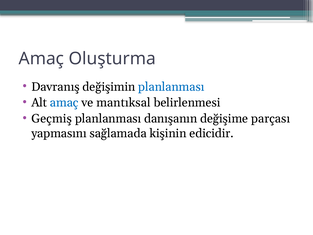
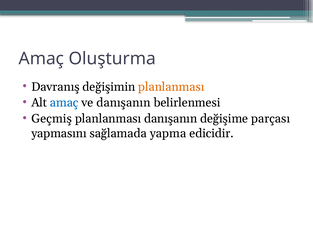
planlanması at (171, 87) colour: blue -> orange
ve mantıksal: mantıksal -> danışanın
kişinin: kişinin -> yapma
